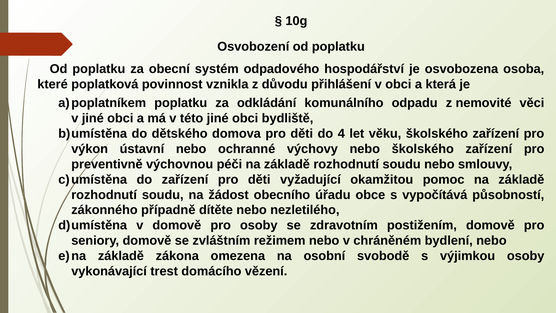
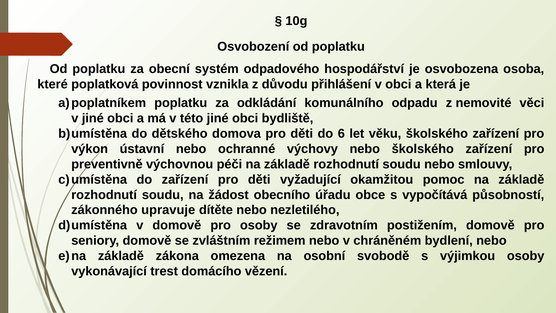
4: 4 -> 6
případně: případně -> upravuje
